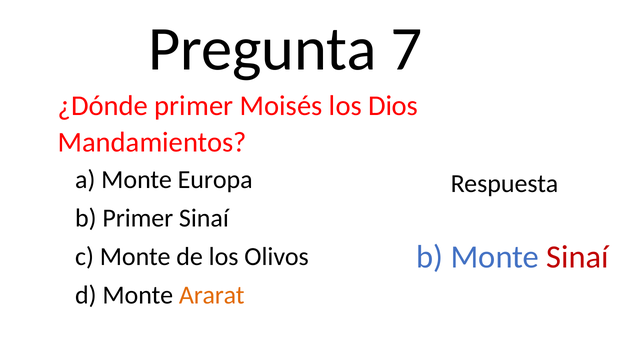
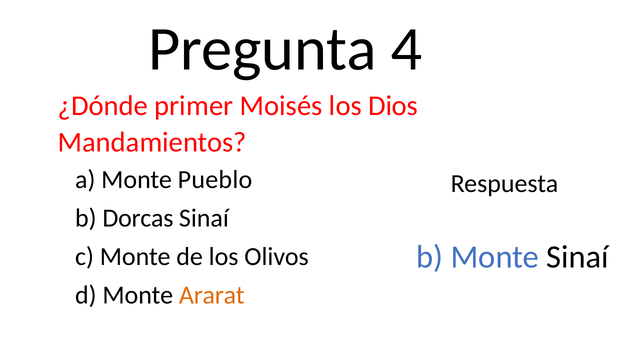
7: 7 -> 4
Europa: Europa -> Pueblo
b Primer: Primer -> Dorcas
Sinaí at (578, 257) colour: red -> black
